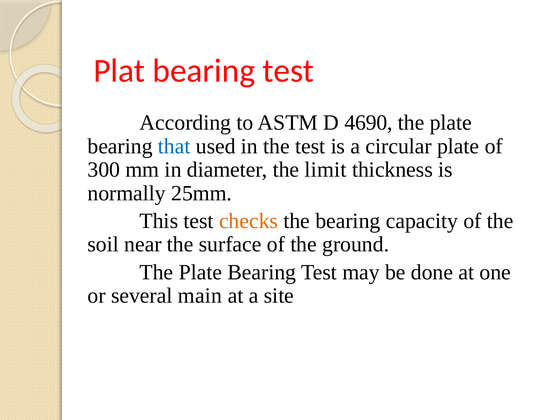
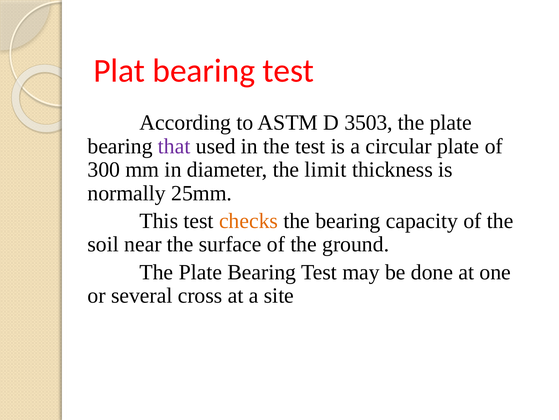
4690: 4690 -> 3503
that colour: blue -> purple
main: main -> cross
